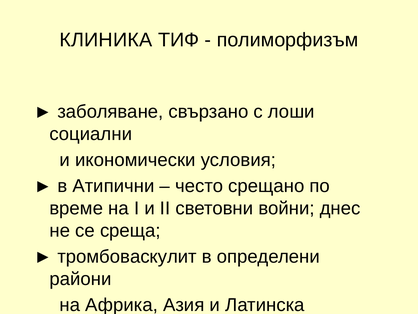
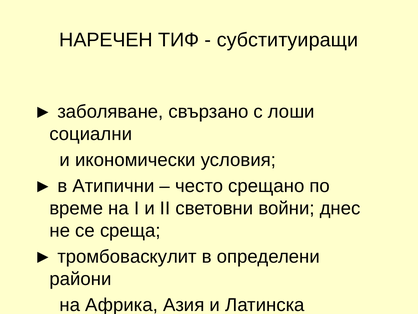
КЛИНИКА: КЛИНИКА -> НАРЕЧЕН
полиморфизъм: полиморфизъм -> субституиращи
